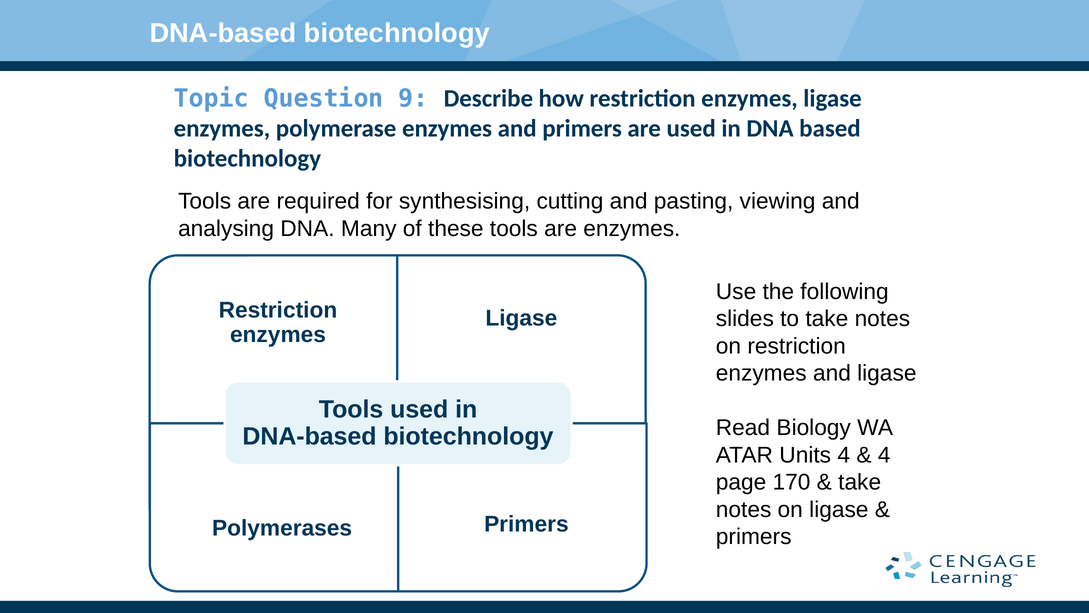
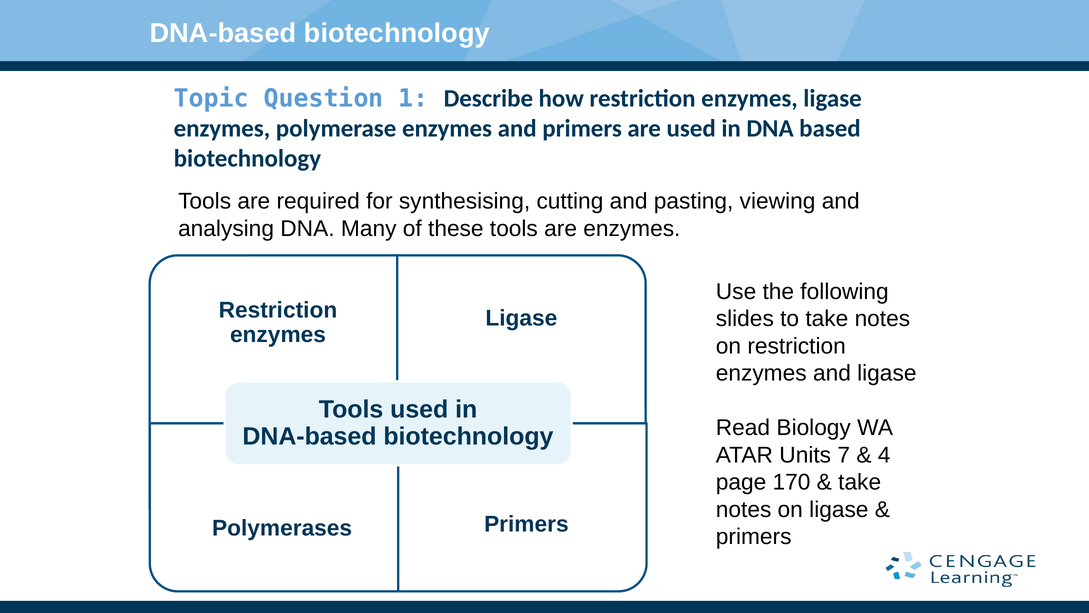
9: 9 -> 1
Units 4: 4 -> 7
